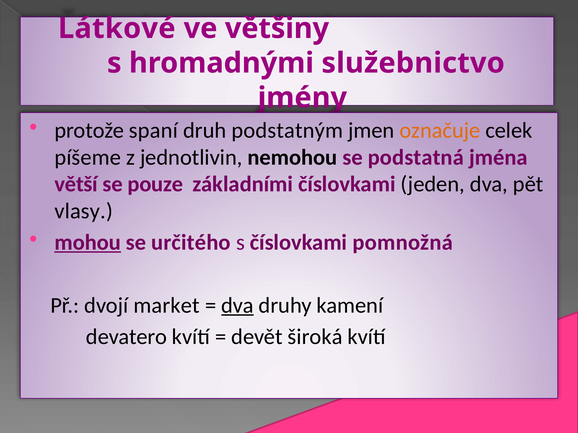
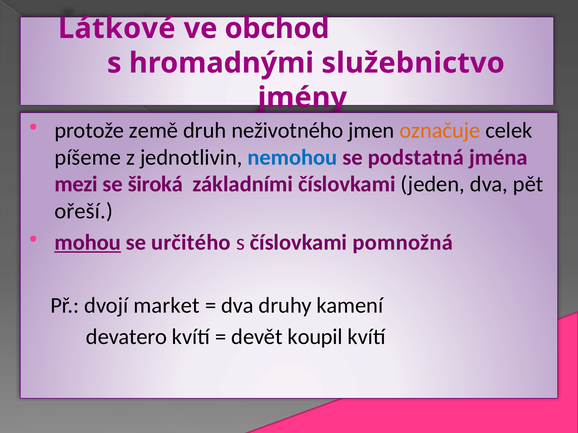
většiny: většiny -> obchod
spaní: spaní -> země
podstatným: podstatným -> neživotného
nemohou colour: black -> blue
větší: větší -> mezi
pouze: pouze -> široká
vlasy: vlasy -> ořeší
dva at (238, 306) underline: present -> none
široká: široká -> koupil
